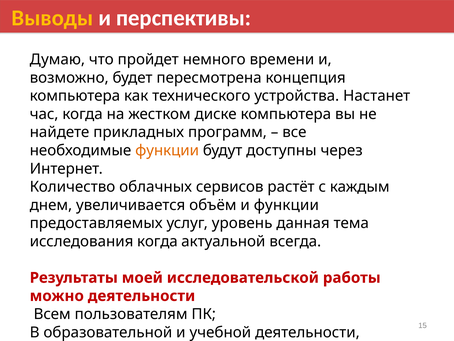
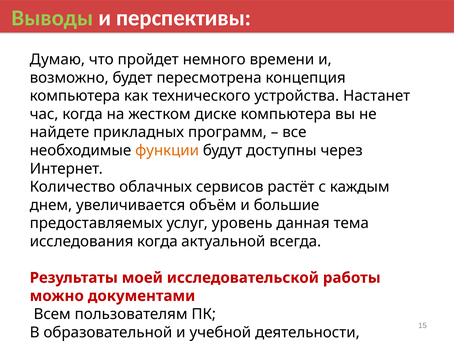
Выводы colour: yellow -> light green
и функции: функции -> большие
можно деятельности: деятельности -> документами
